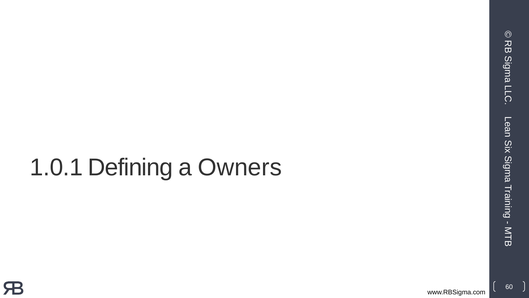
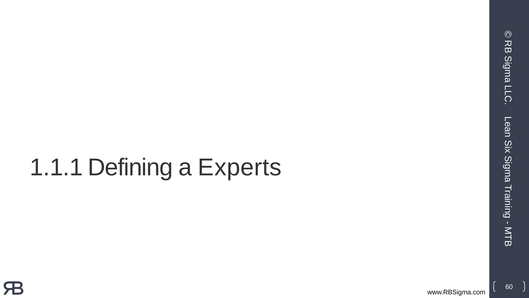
1.0.1: 1.0.1 -> 1.1.1
Owners: Owners -> Experts
